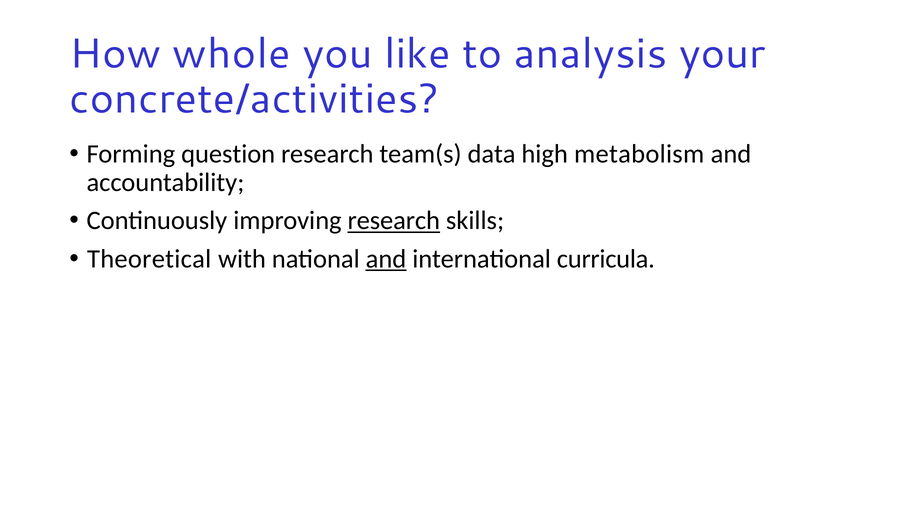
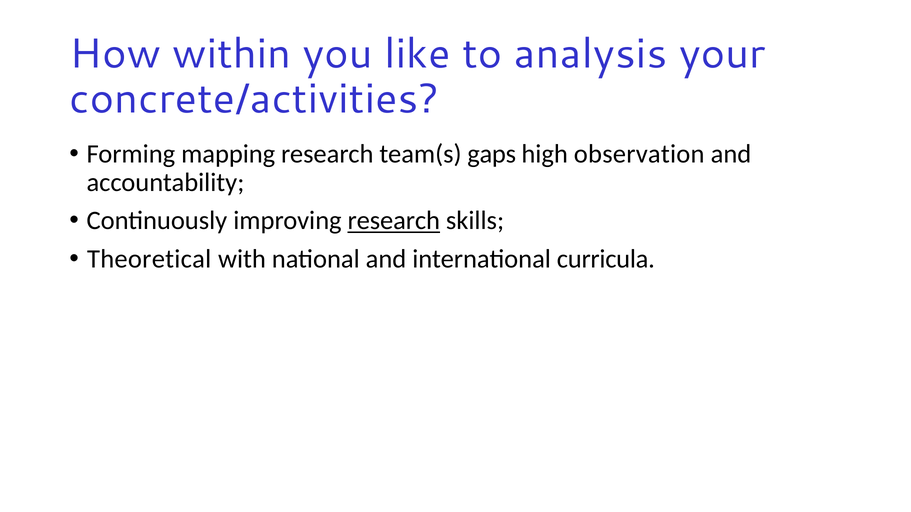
whole: whole -> within
question: question -> mapping
data: data -> gaps
metabolism: metabolism -> observation
and at (386, 259) underline: present -> none
